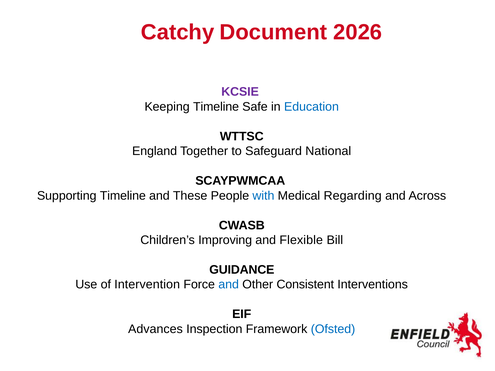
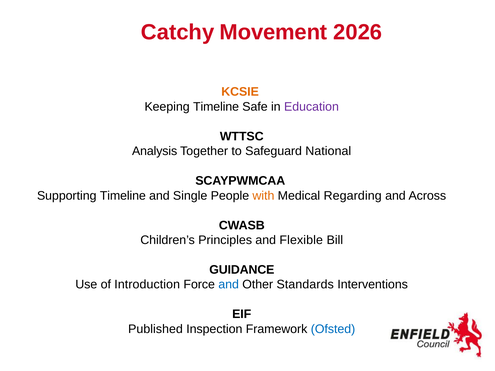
Document: Document -> Movement
KCSIE colour: purple -> orange
Education colour: blue -> purple
England: England -> Analysis
These: These -> Single
with colour: blue -> orange
Improving: Improving -> Principles
Intervention: Intervention -> Introduction
Consistent: Consistent -> Standards
Advances: Advances -> Published
